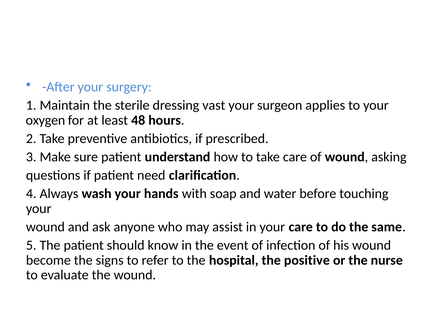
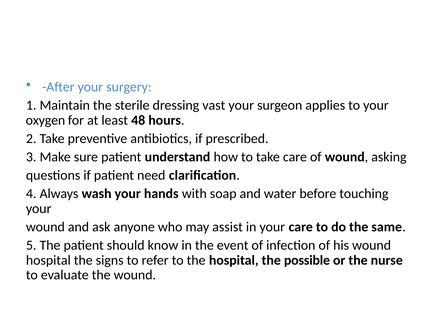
become at (48, 261): become -> hospital
positive: positive -> possible
